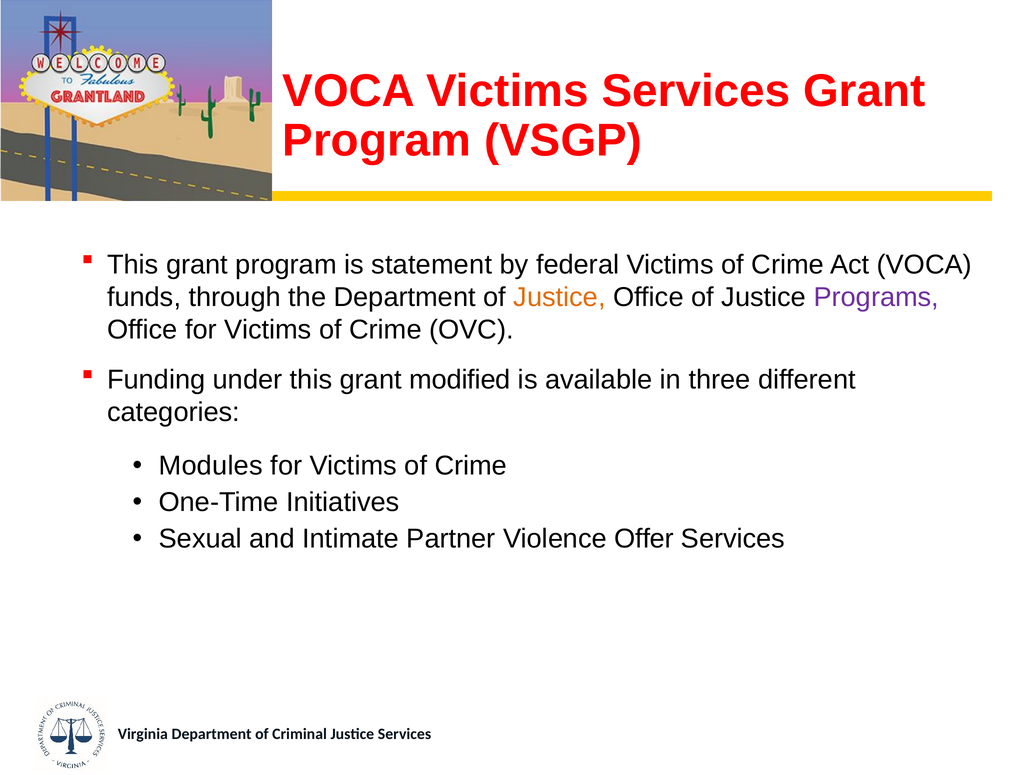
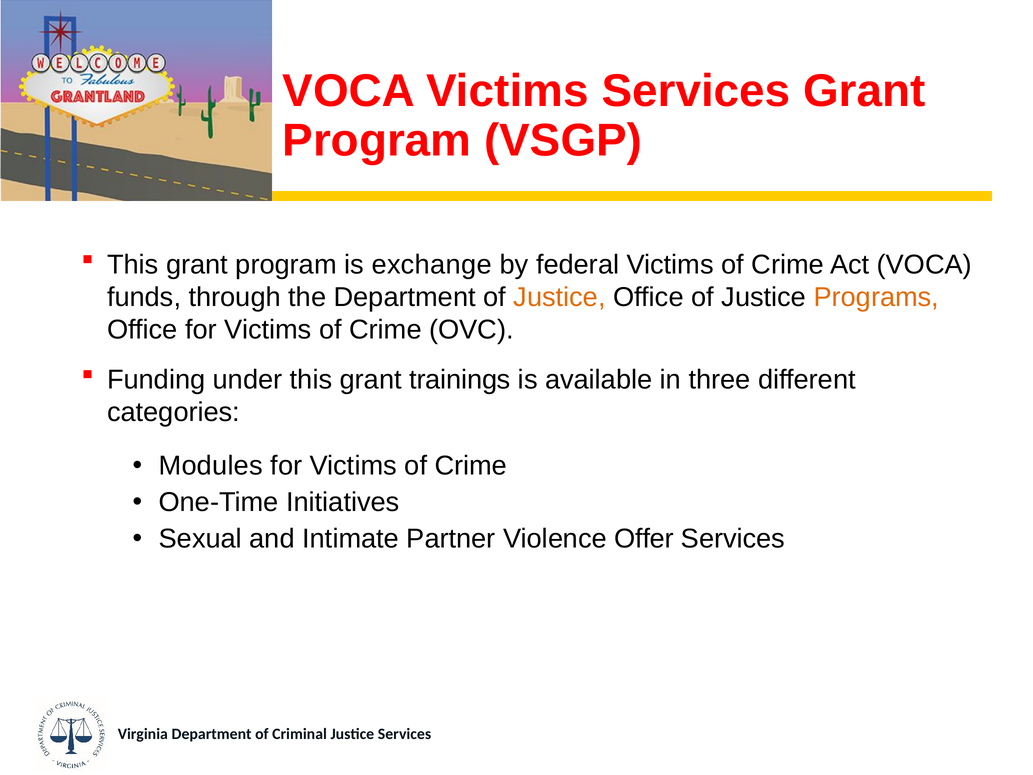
statement: statement -> exchange
Programs colour: purple -> orange
modified: modified -> trainings
